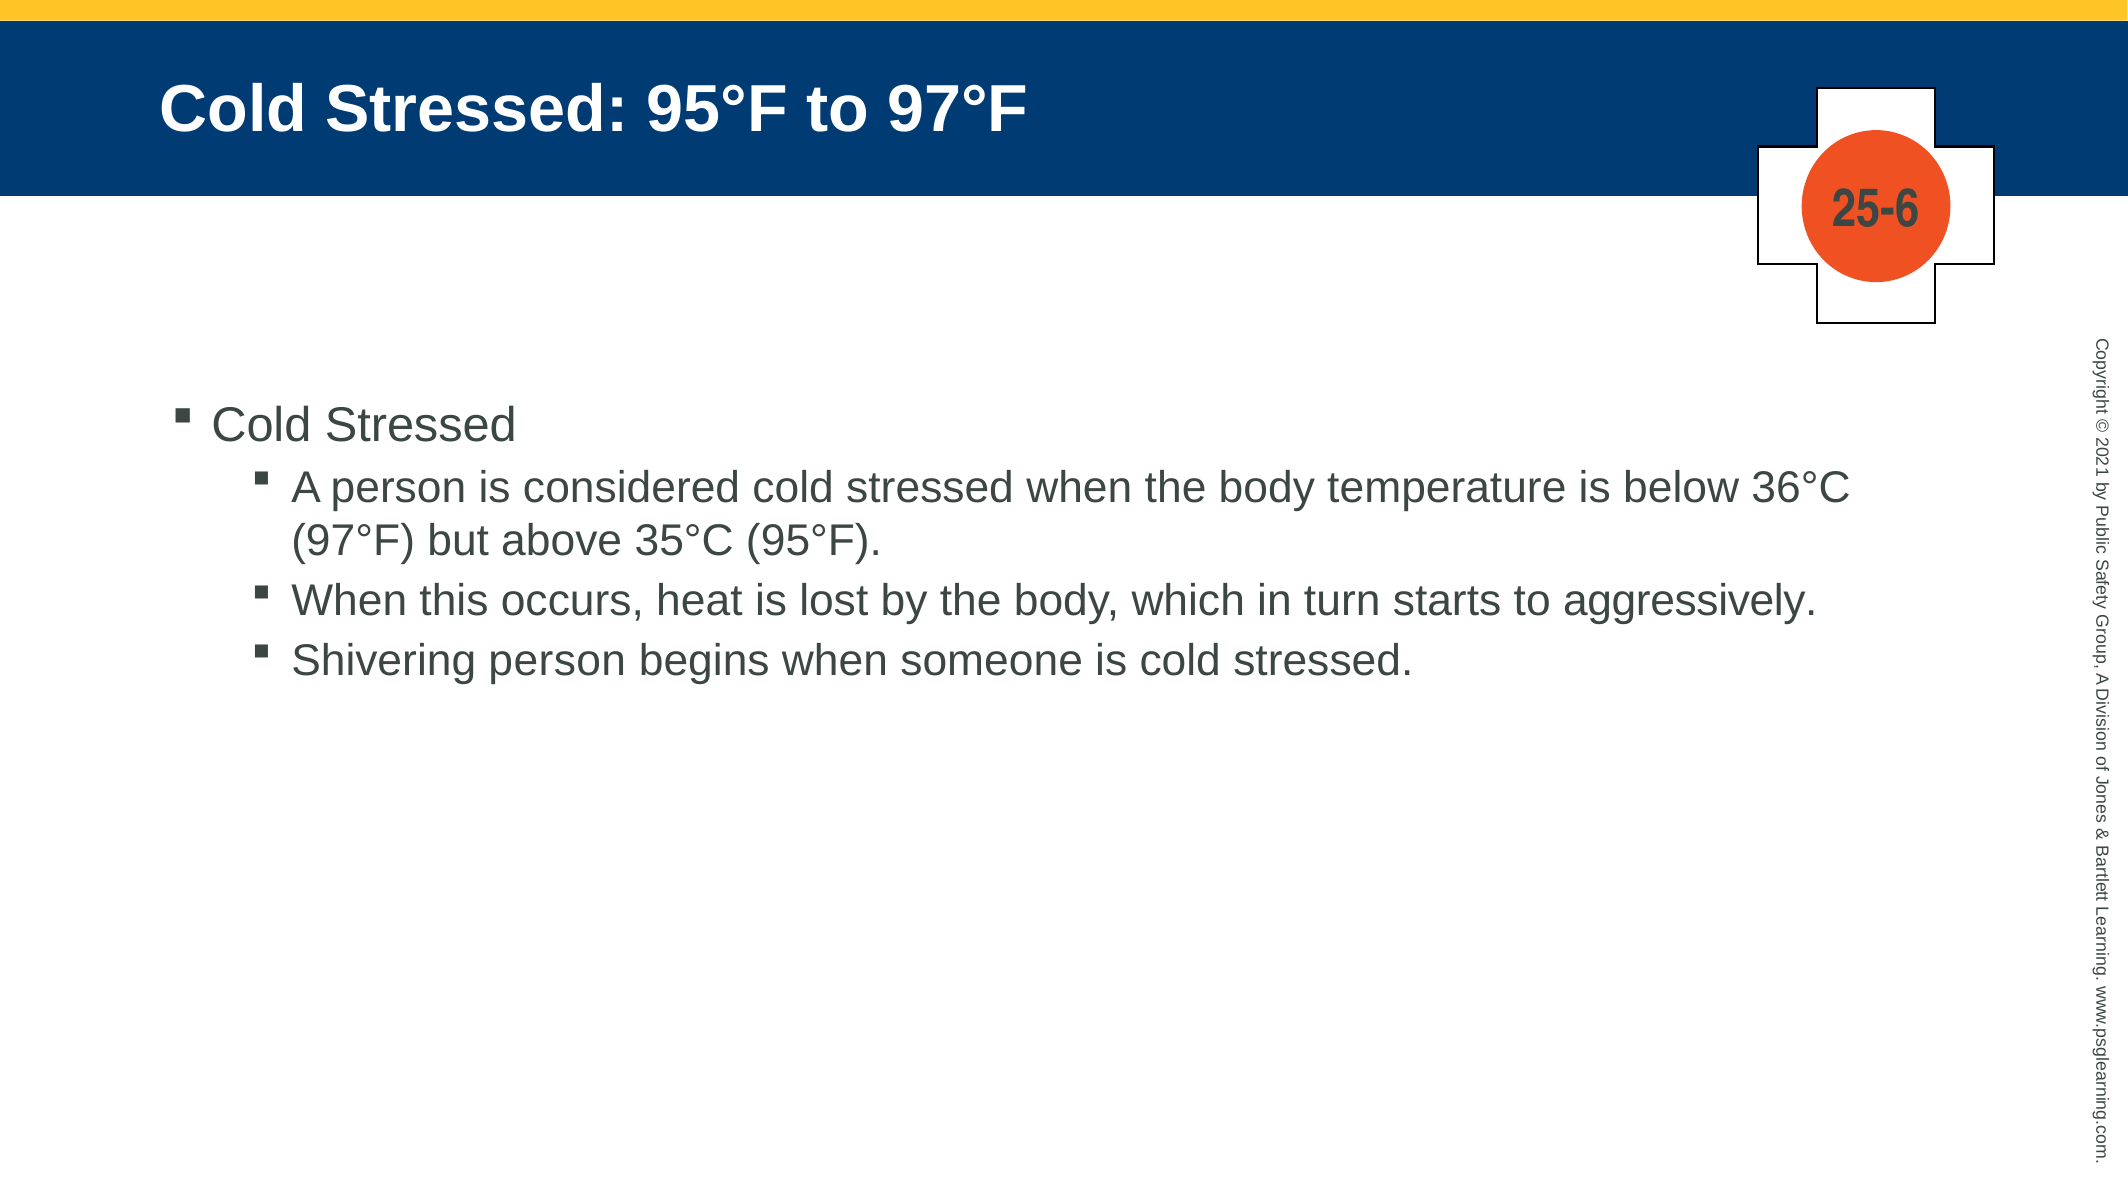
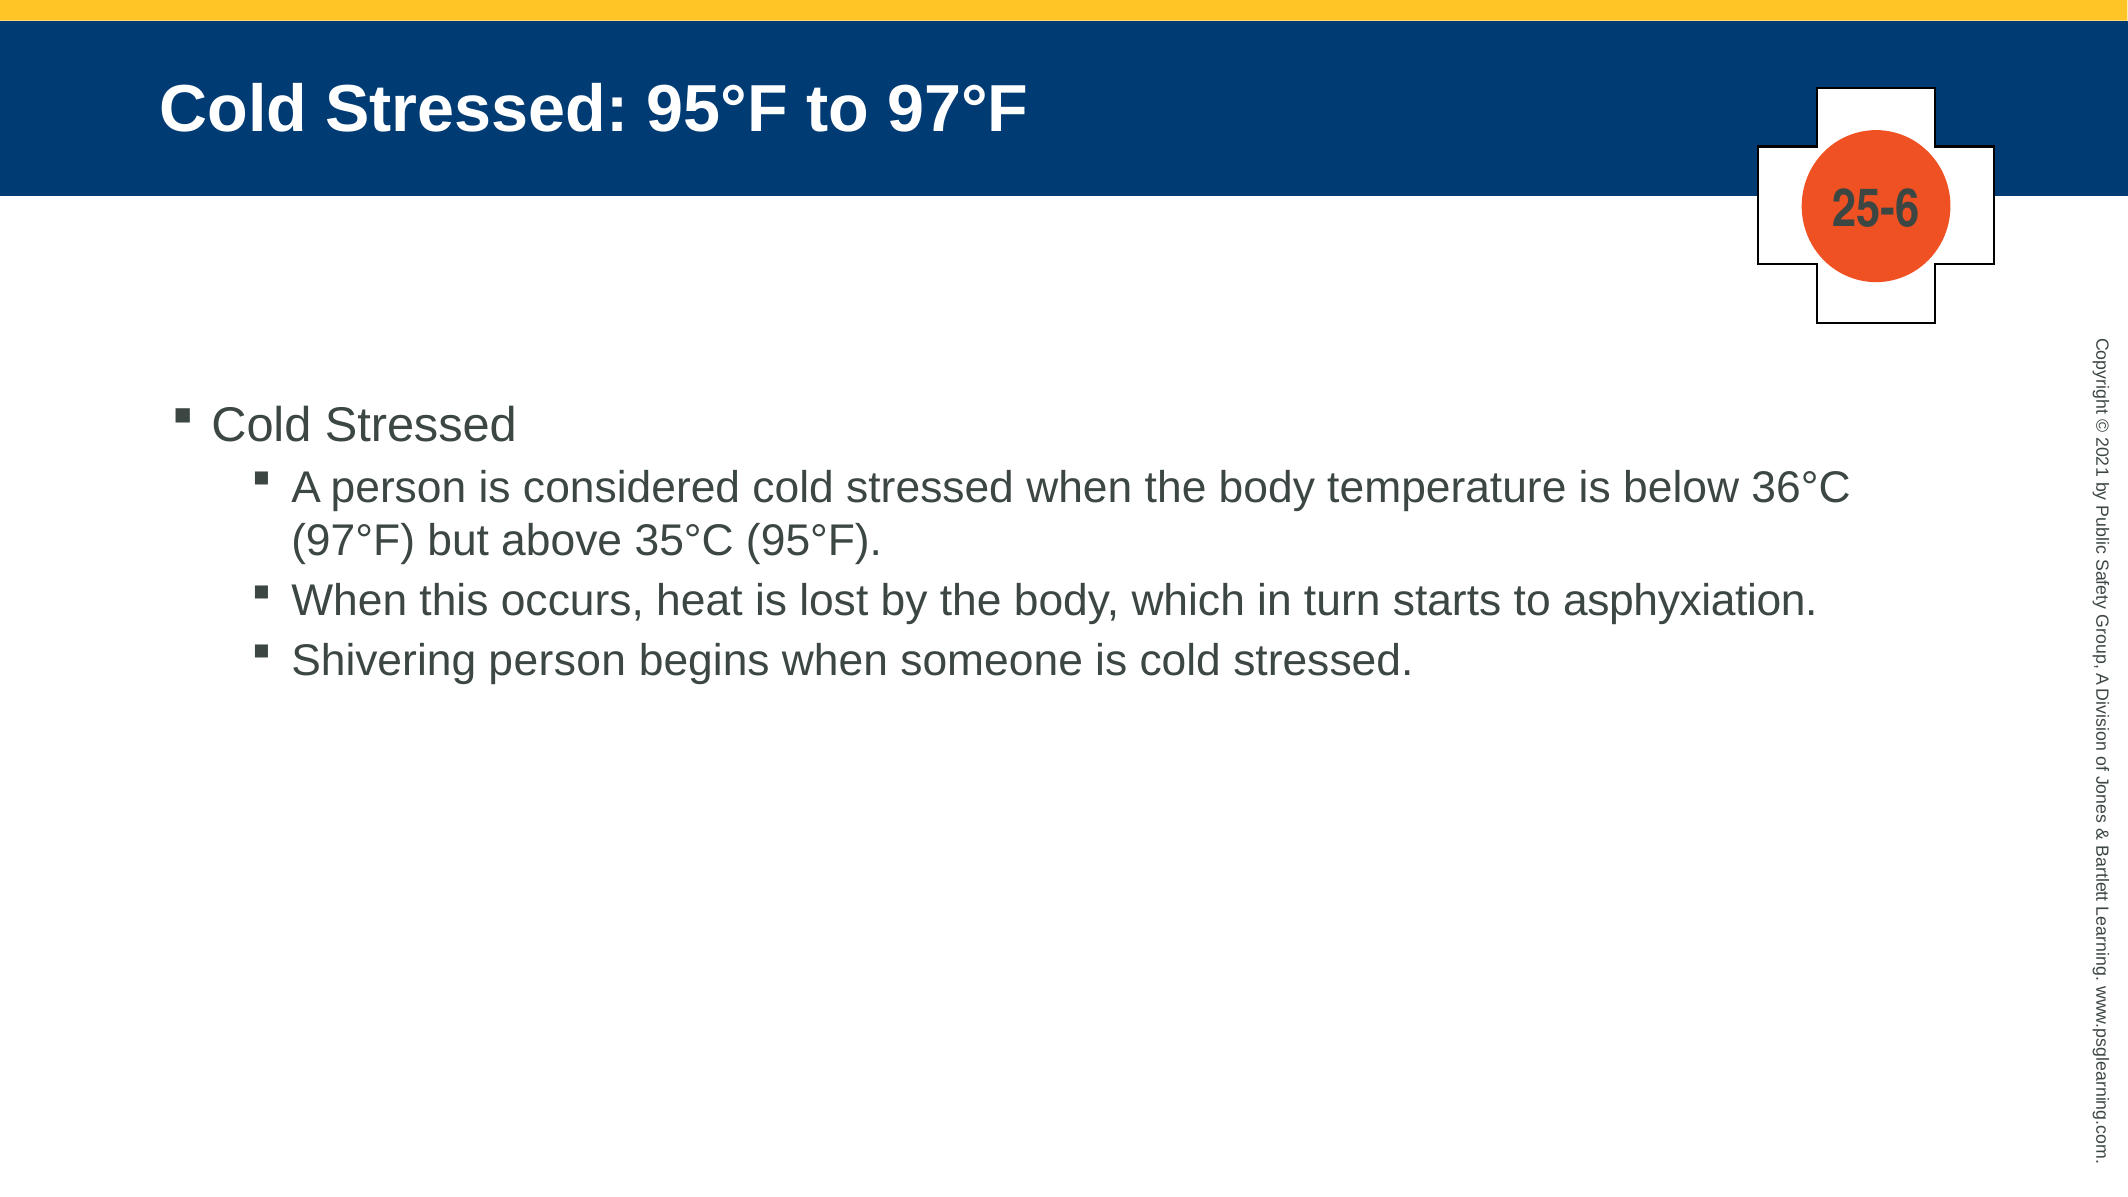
aggressively: aggressively -> asphyxiation
